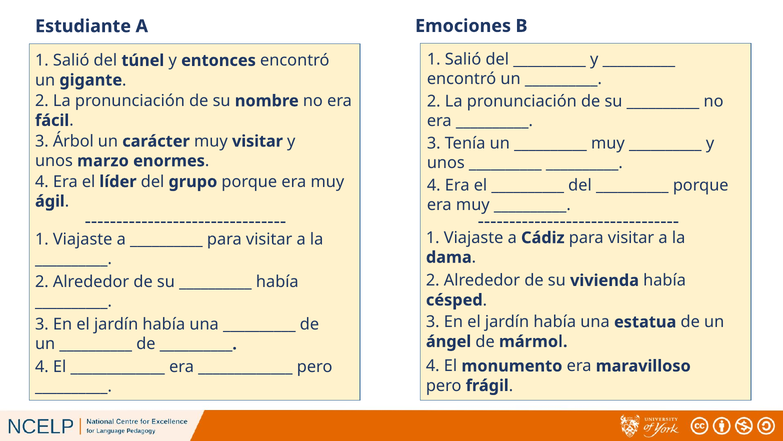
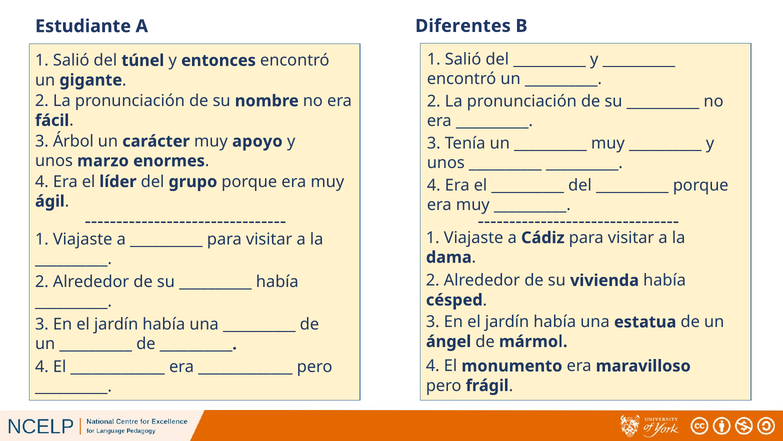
Emociones: Emociones -> Diferentes
muy visitar: visitar -> apoyo
